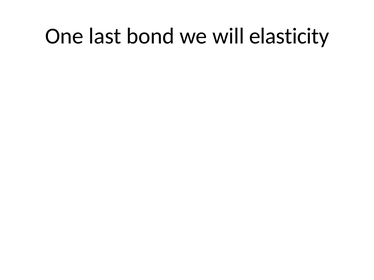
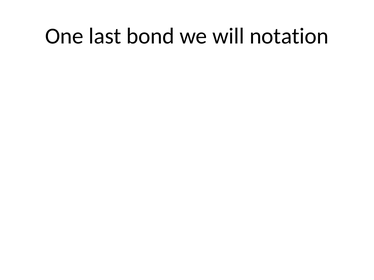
elasticity: elasticity -> notation
